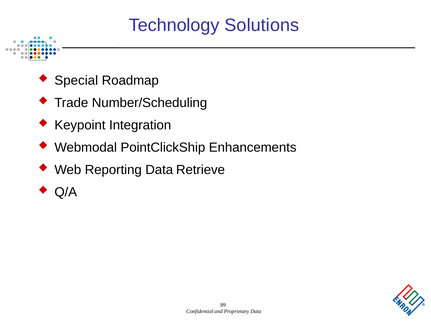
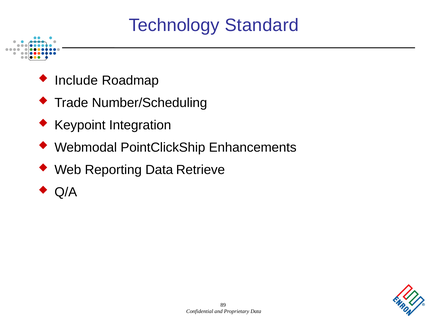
Solutions: Solutions -> Standard
Special: Special -> Include
